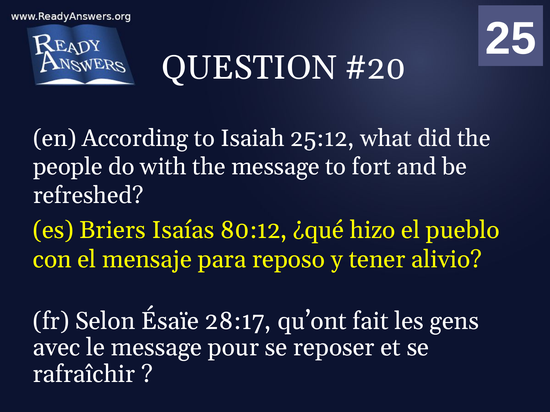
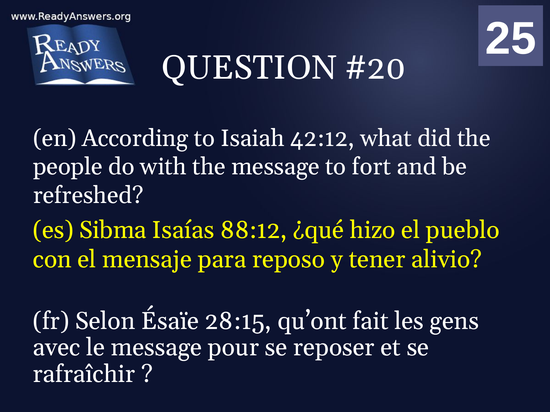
25:12: 25:12 -> 42:12
Briers: Briers -> Sibma
80:12: 80:12 -> 88:12
28:17: 28:17 -> 28:15
